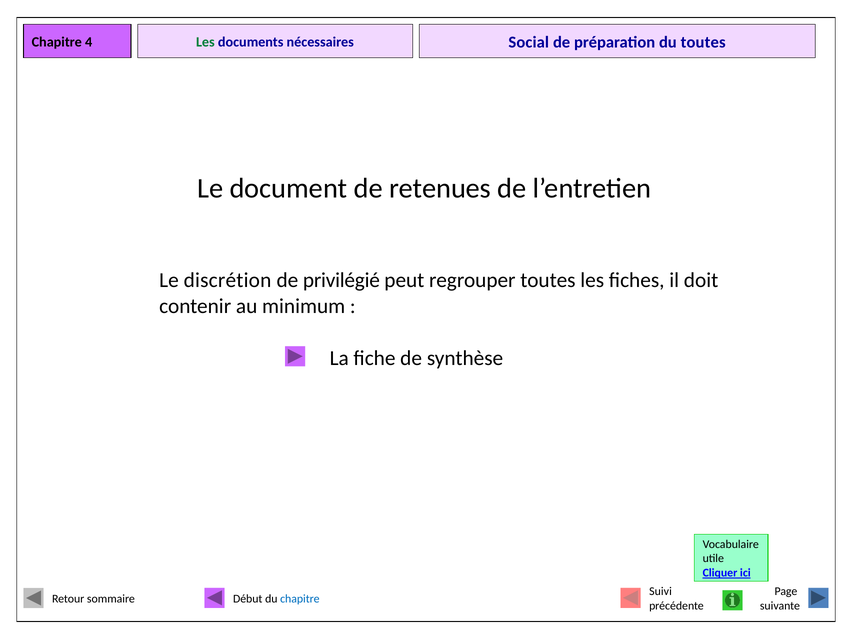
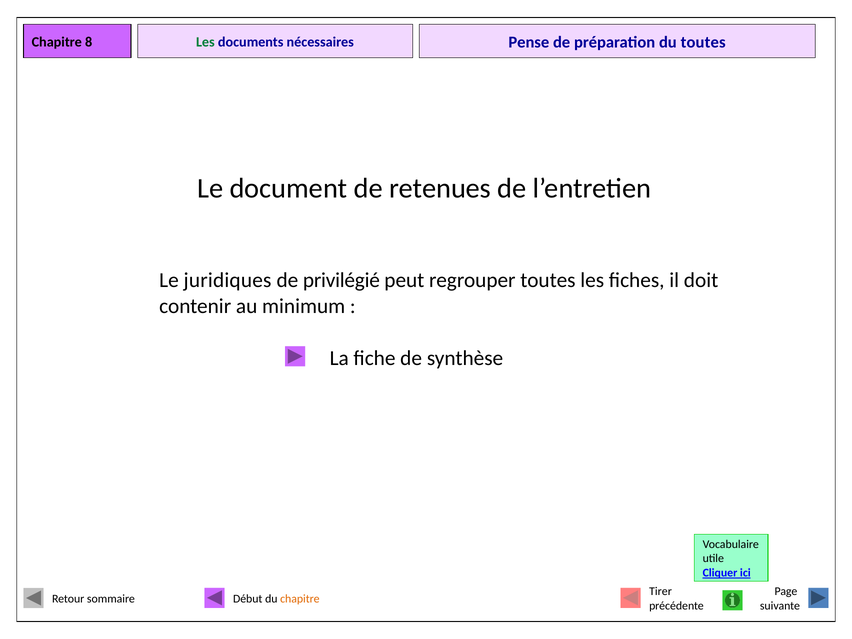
4: 4 -> 8
Social: Social -> Pense
discrétion: discrétion -> juridiques
Suivi: Suivi -> Tirer
chapitre at (300, 599) colour: blue -> orange
